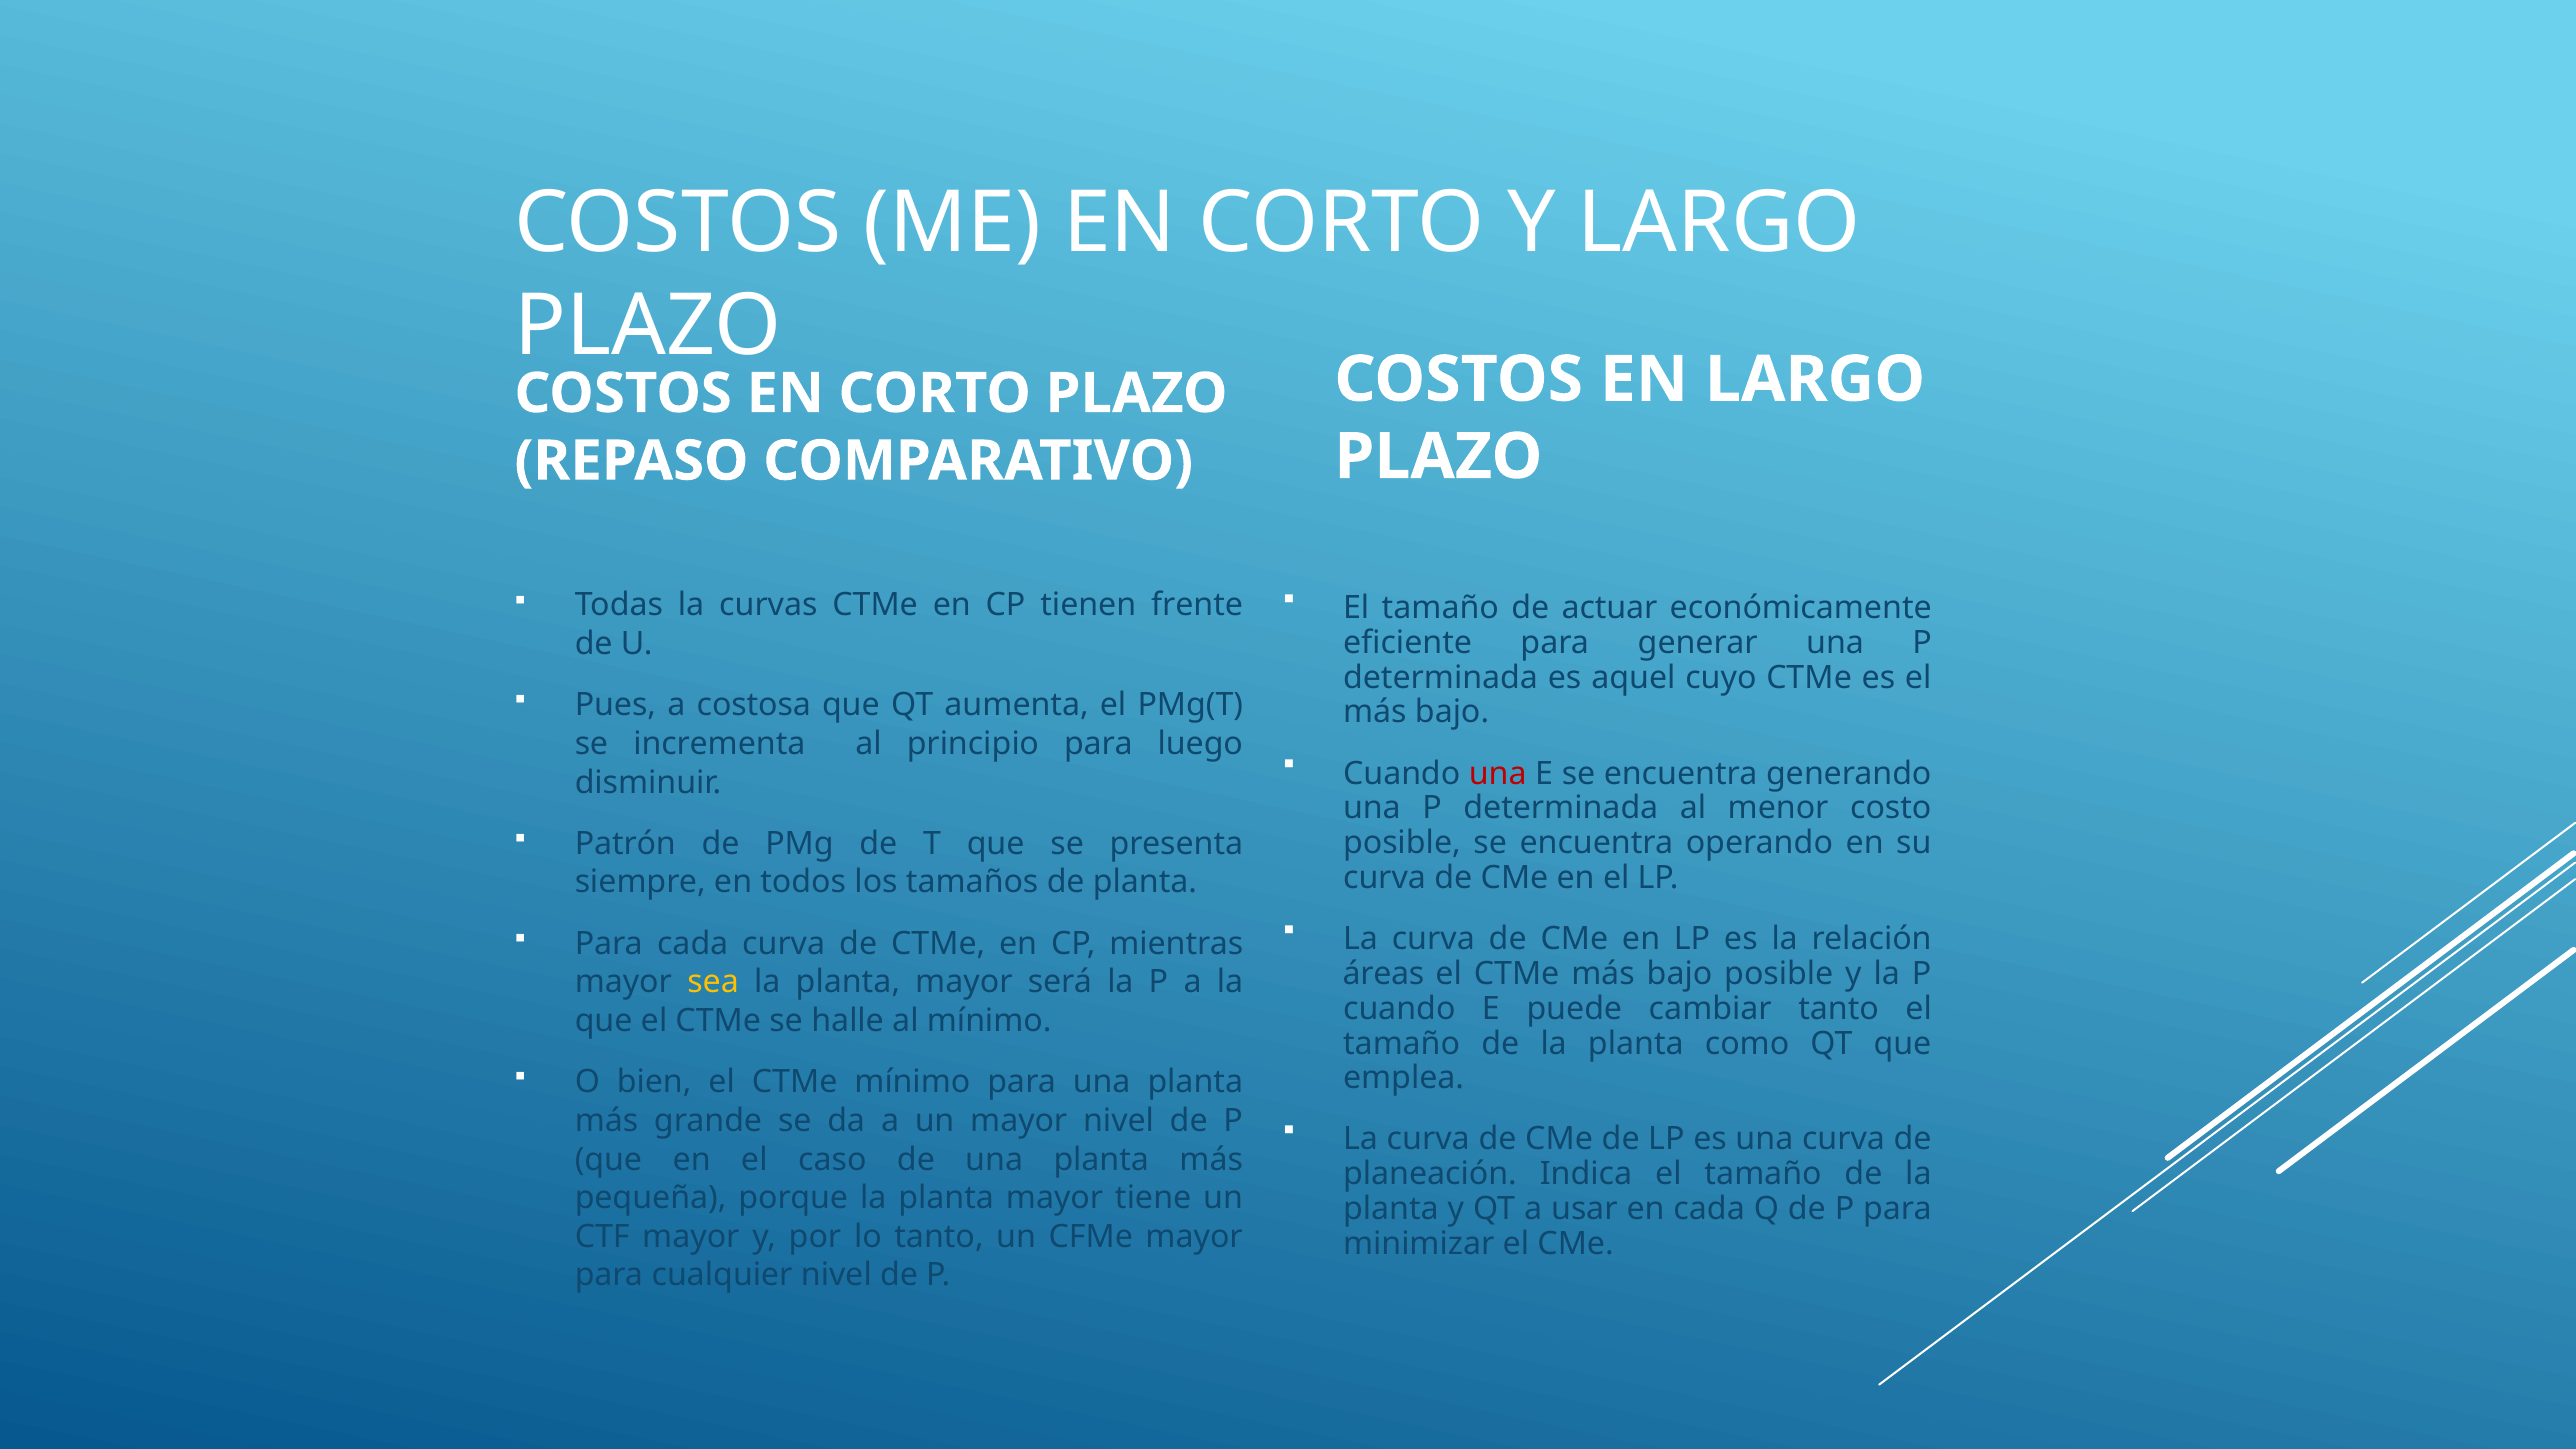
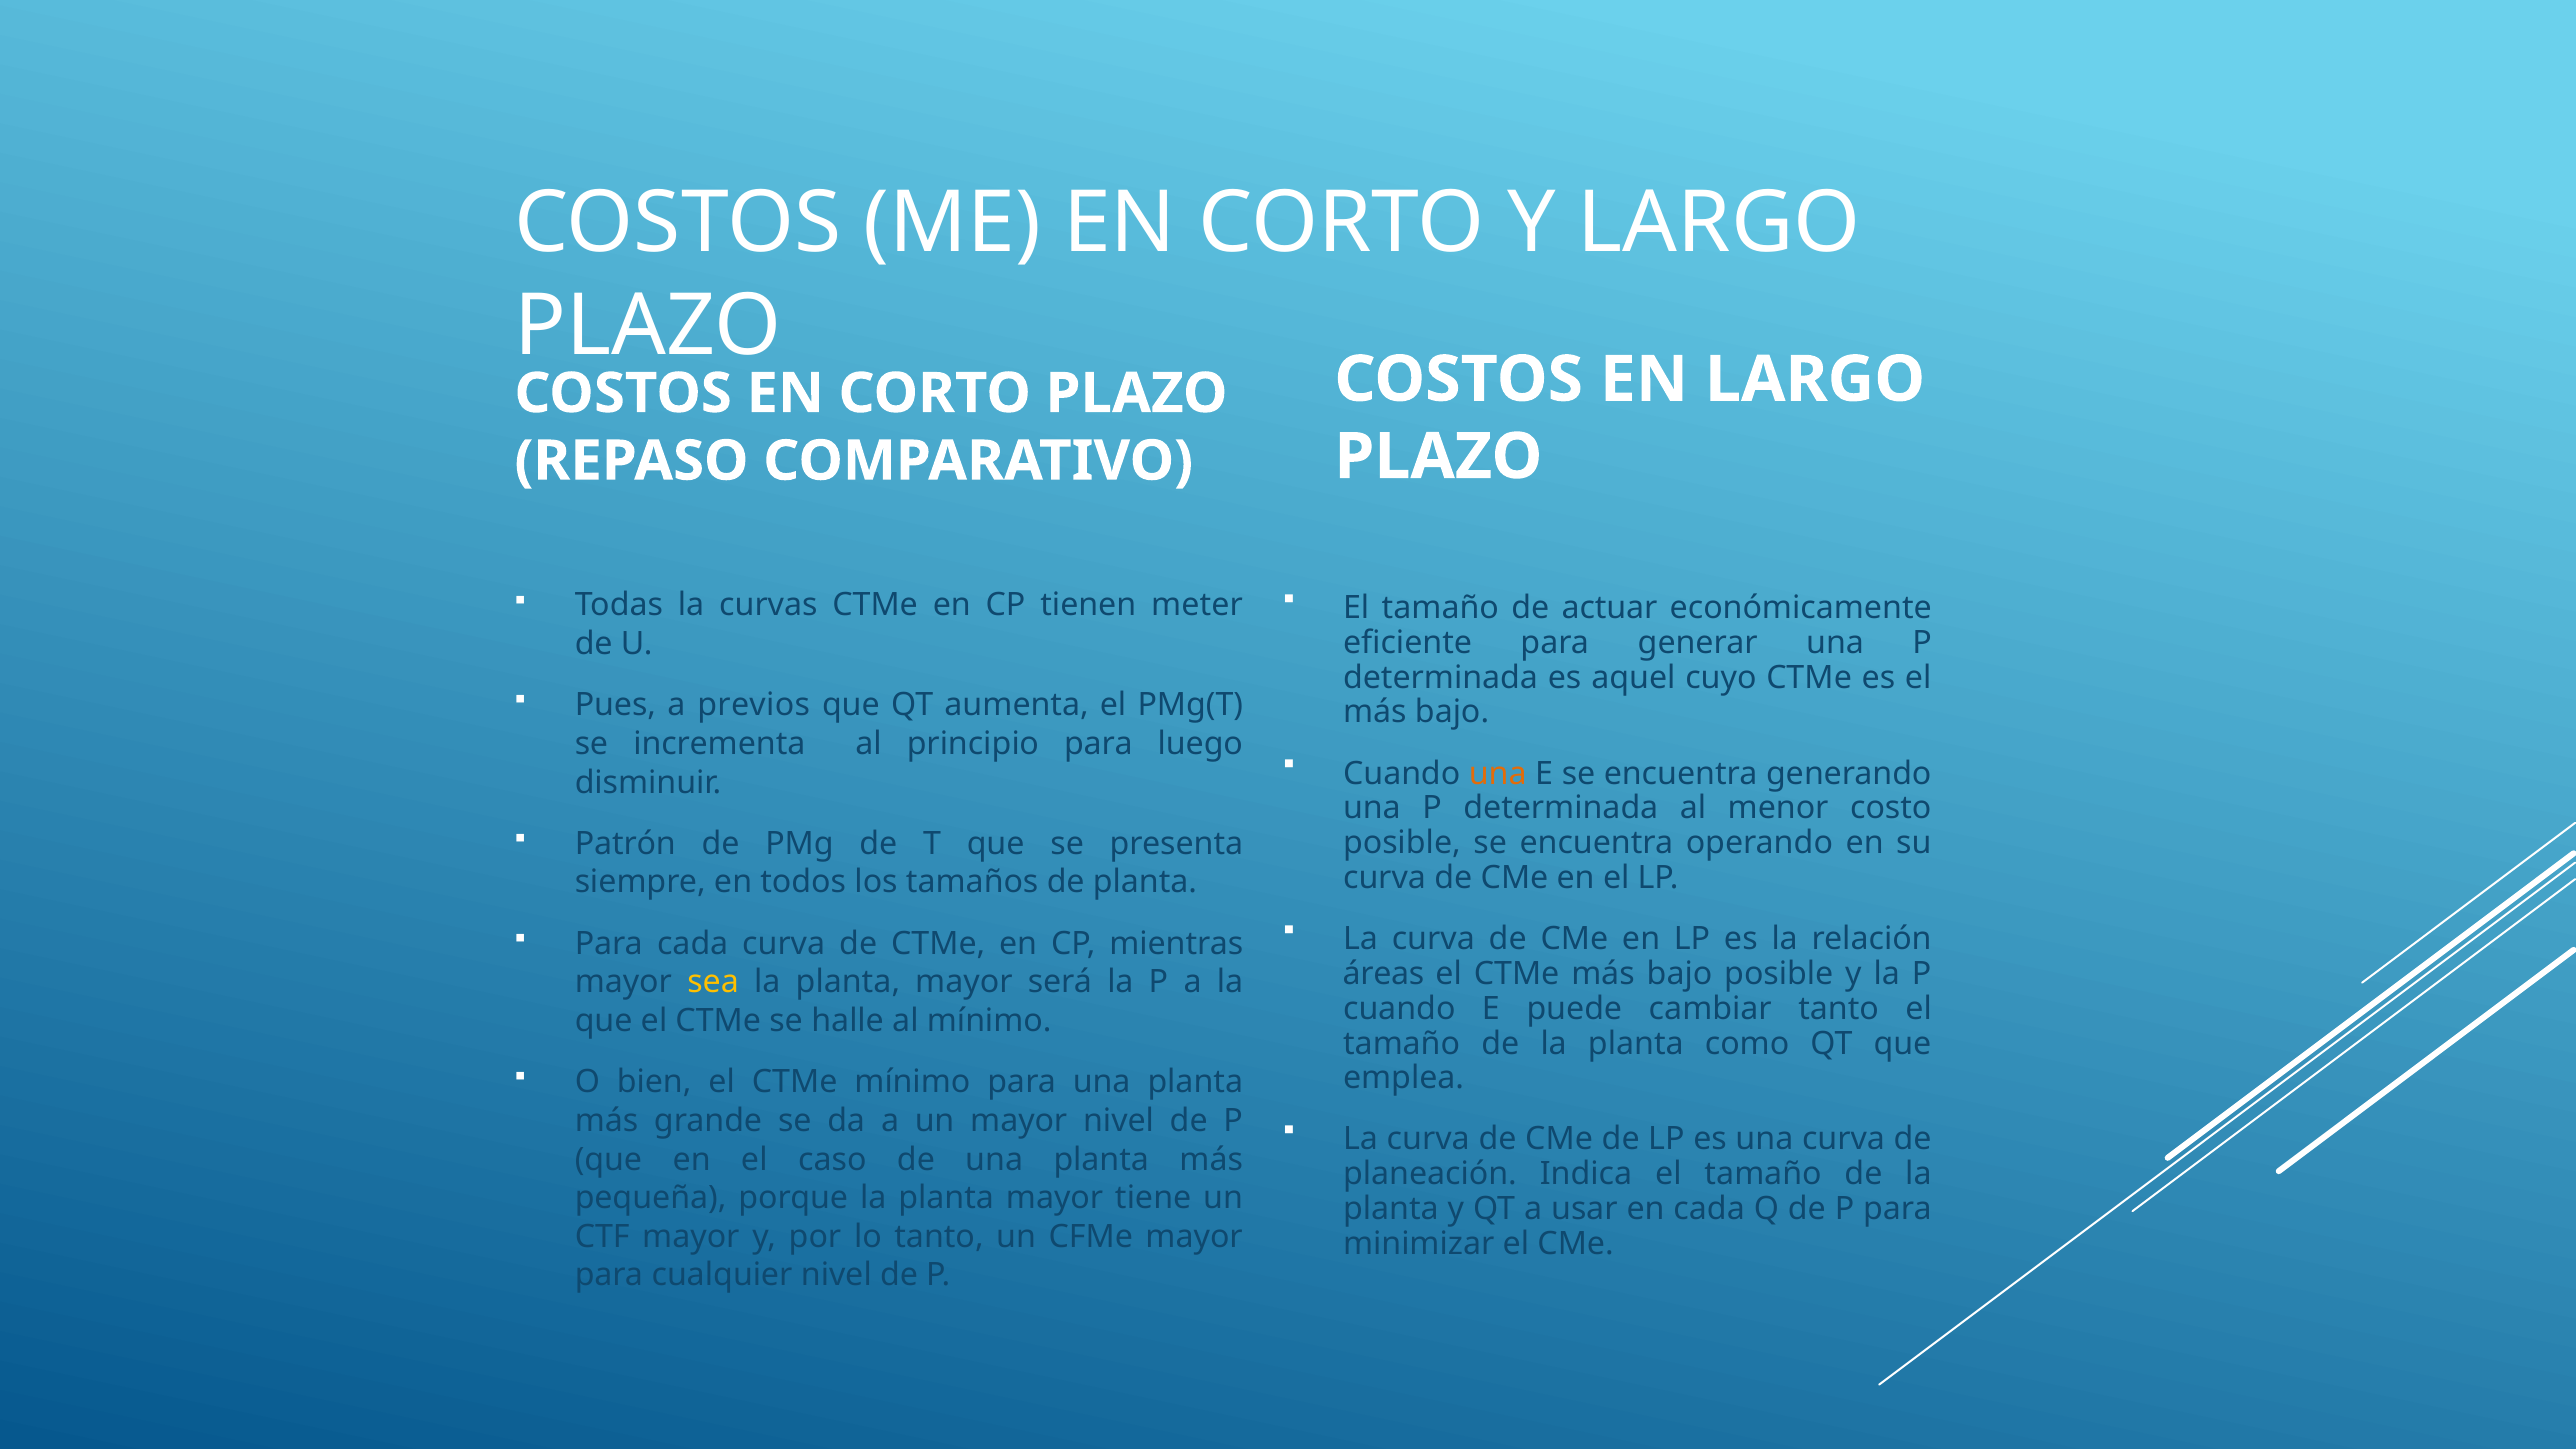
frente: frente -> meter
costosa: costosa -> previos
una at (1498, 774) colour: red -> orange
